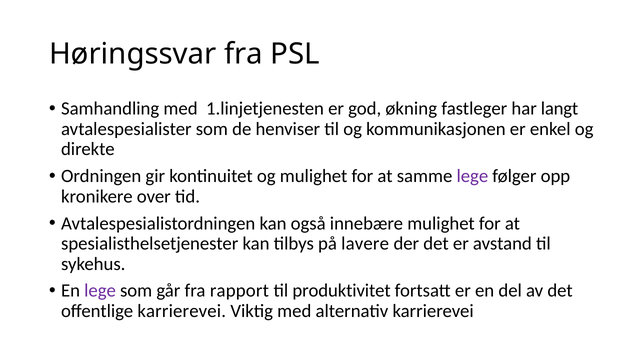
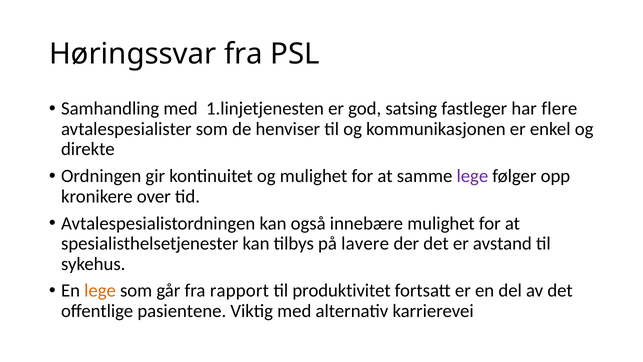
økning: økning -> satsing
langt: langt -> flere
lege at (100, 291) colour: purple -> orange
offentlige karrierevei: karrierevei -> pasientene
